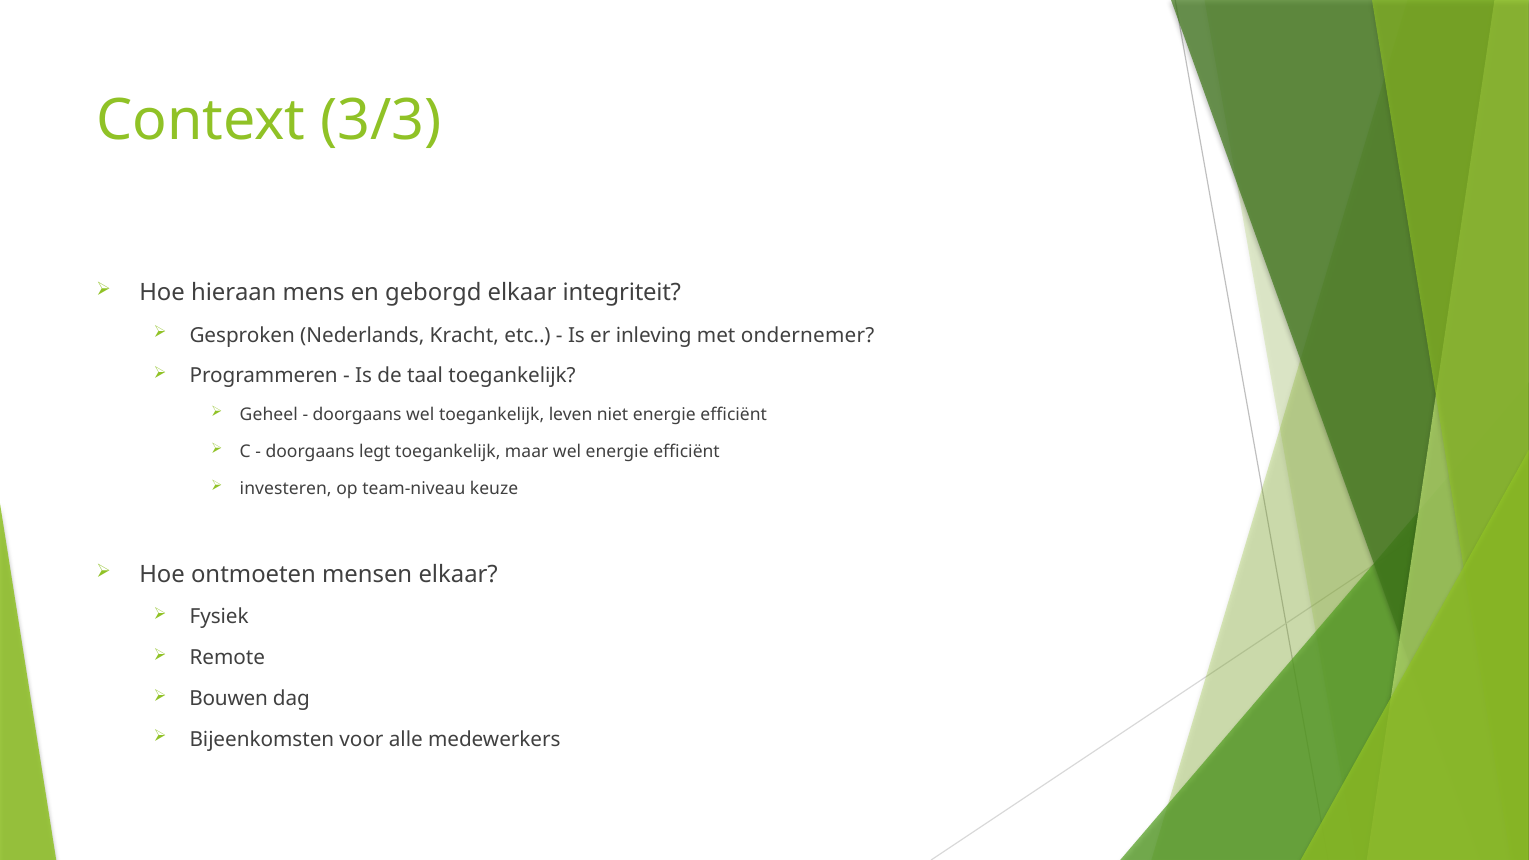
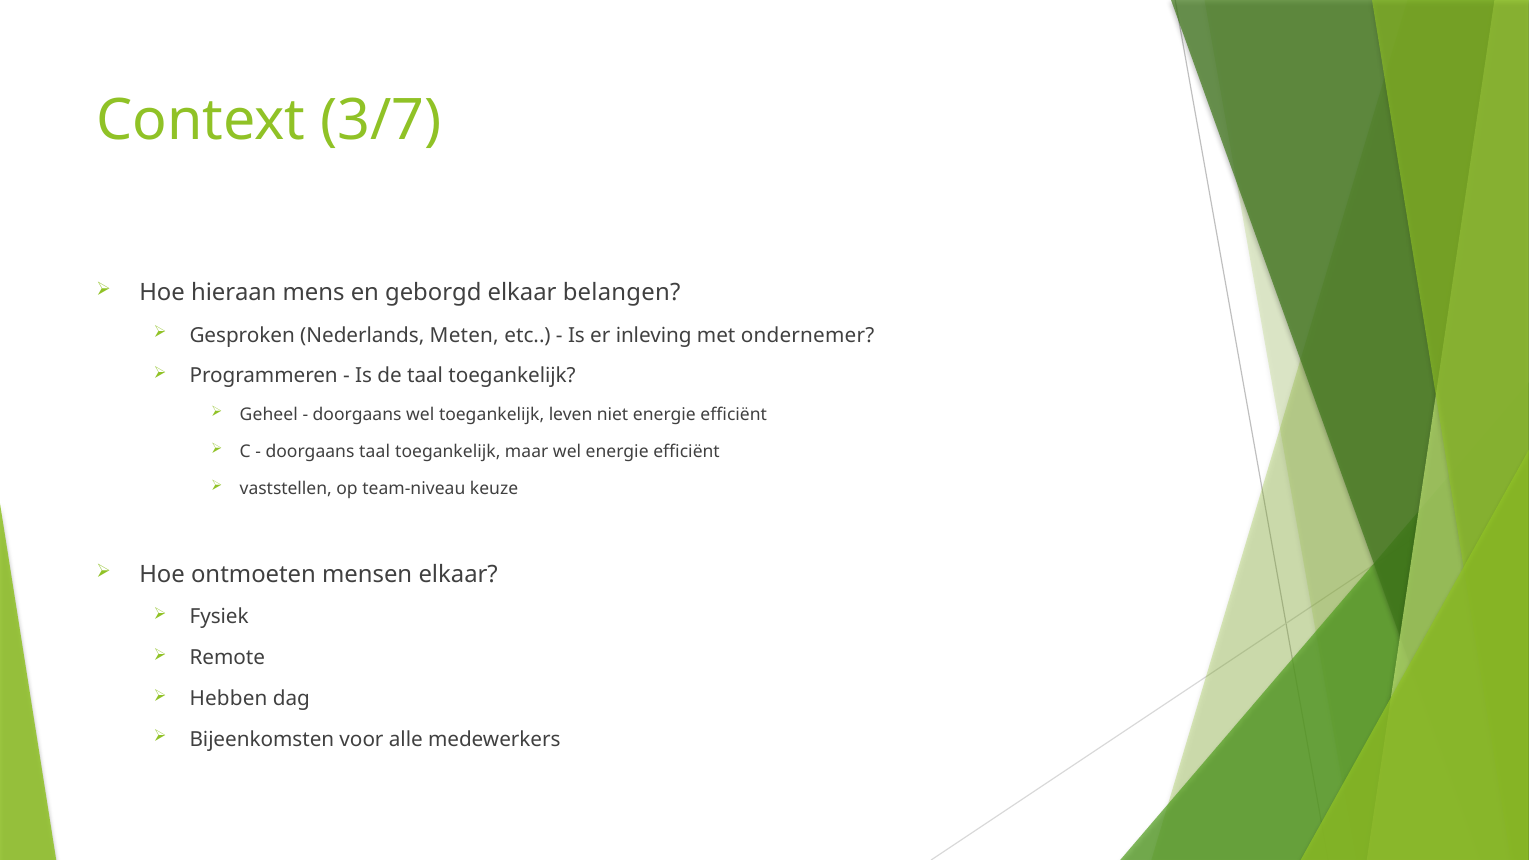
3/3: 3/3 -> 3/7
integriteit: integriteit -> belangen
Kracht: Kracht -> Meten
doorgaans legt: legt -> taal
investeren: investeren -> vaststellen
Bouwen: Bouwen -> Hebben
